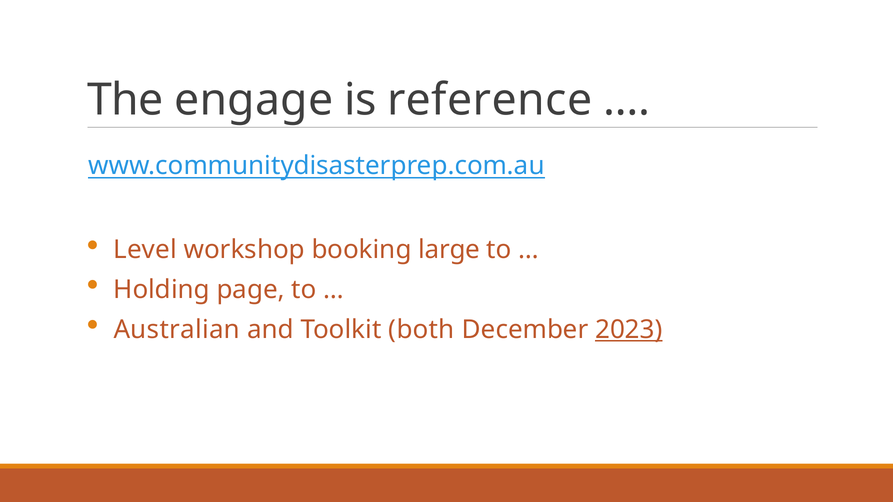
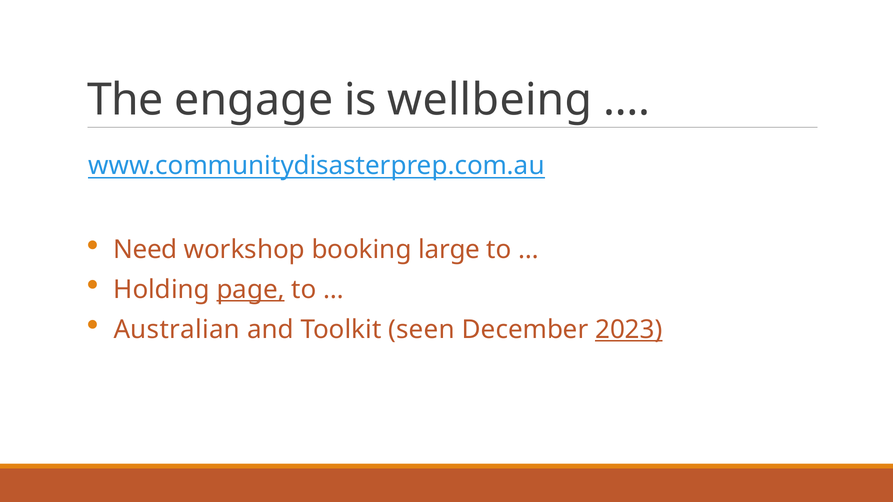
reference: reference -> wellbeing
Level: Level -> Need
page underline: none -> present
both: both -> seen
